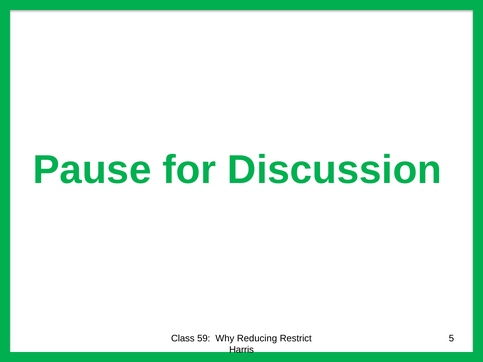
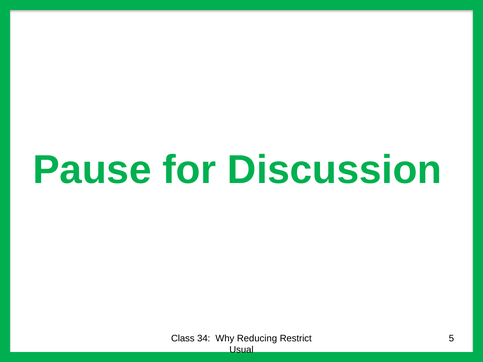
59: 59 -> 34
Harris: Harris -> Usual
